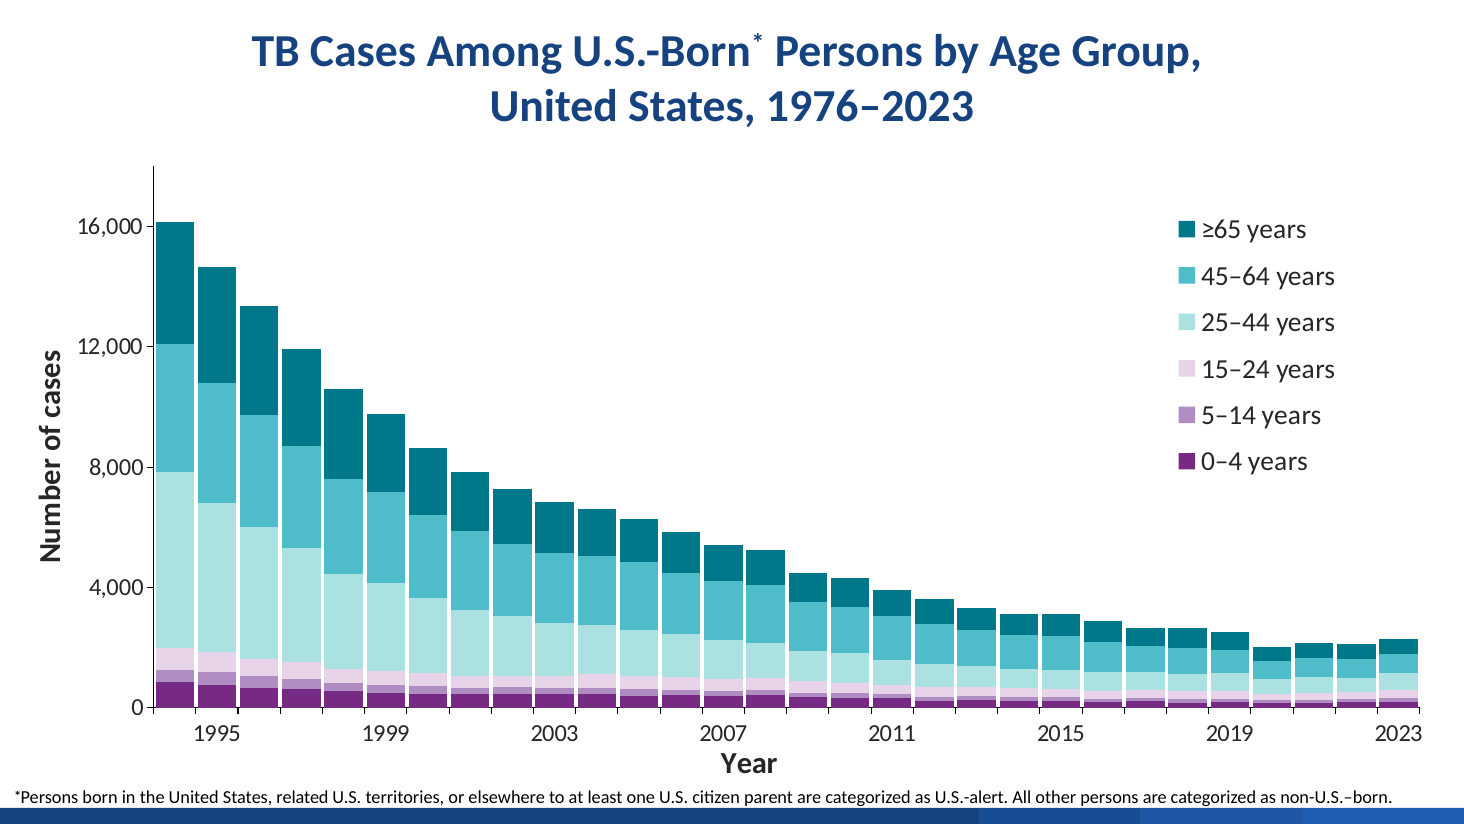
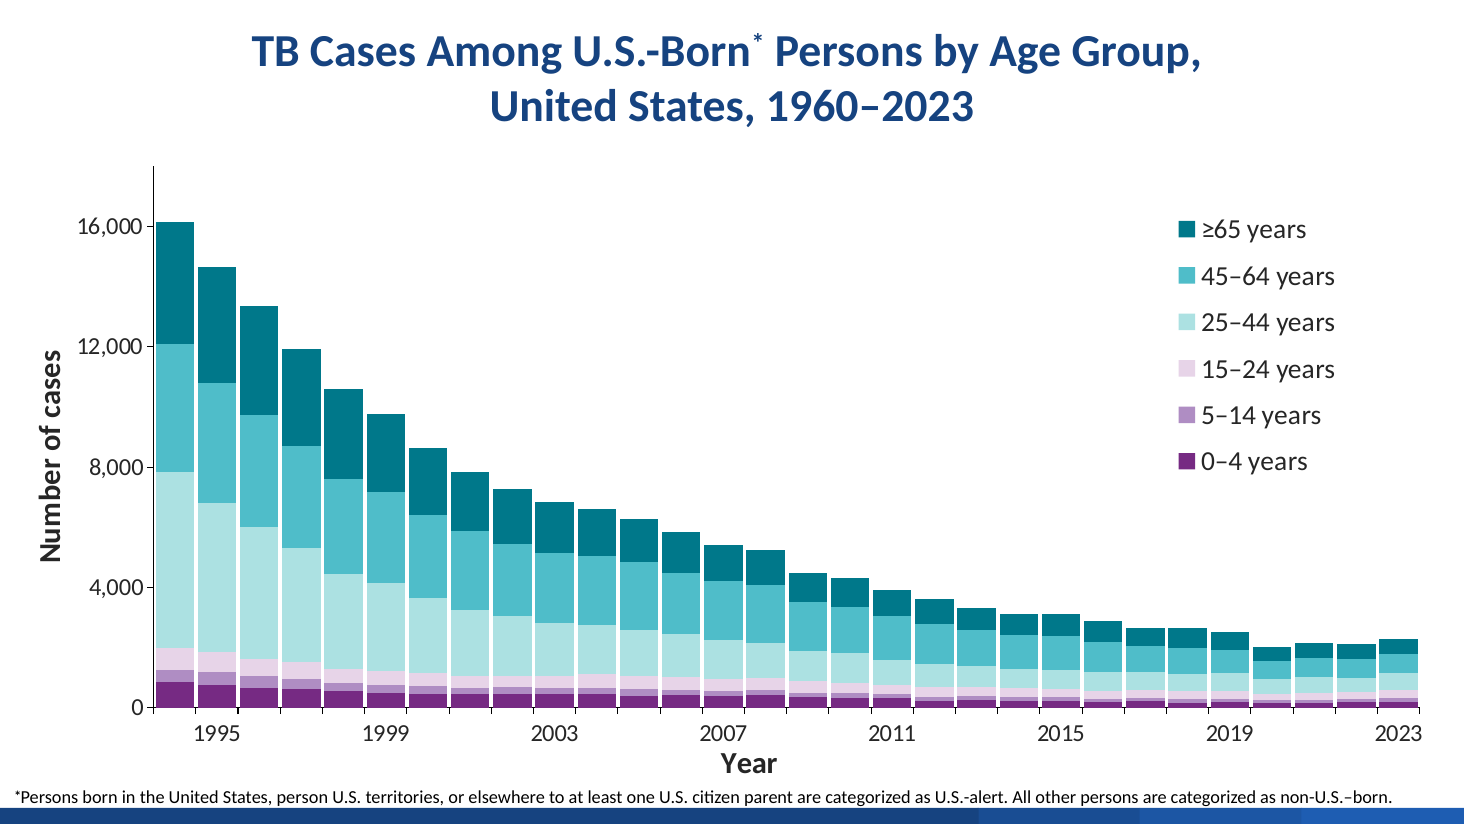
1976–2023: 1976–2023 -> 1960–2023
related: related -> person
